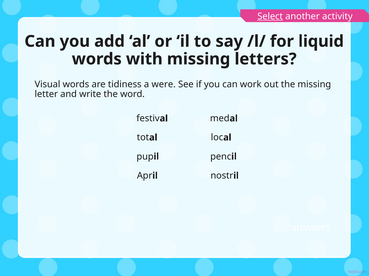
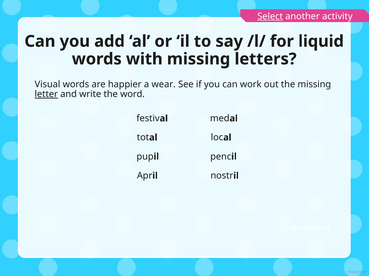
tidiness: tidiness -> happier
were: were -> wear
letter underline: none -> present
